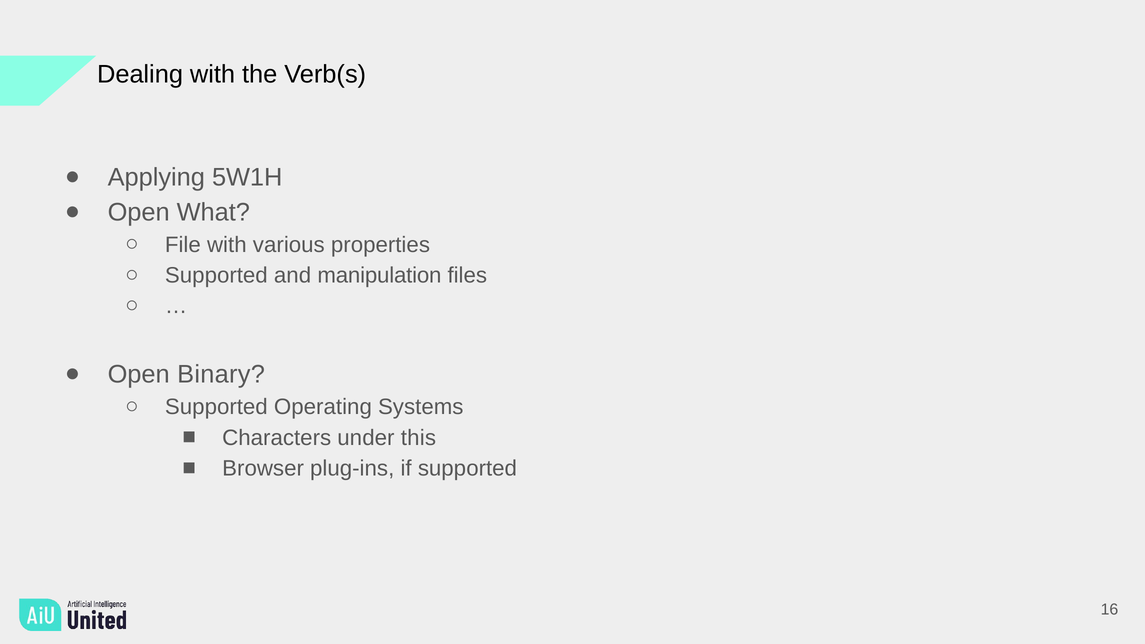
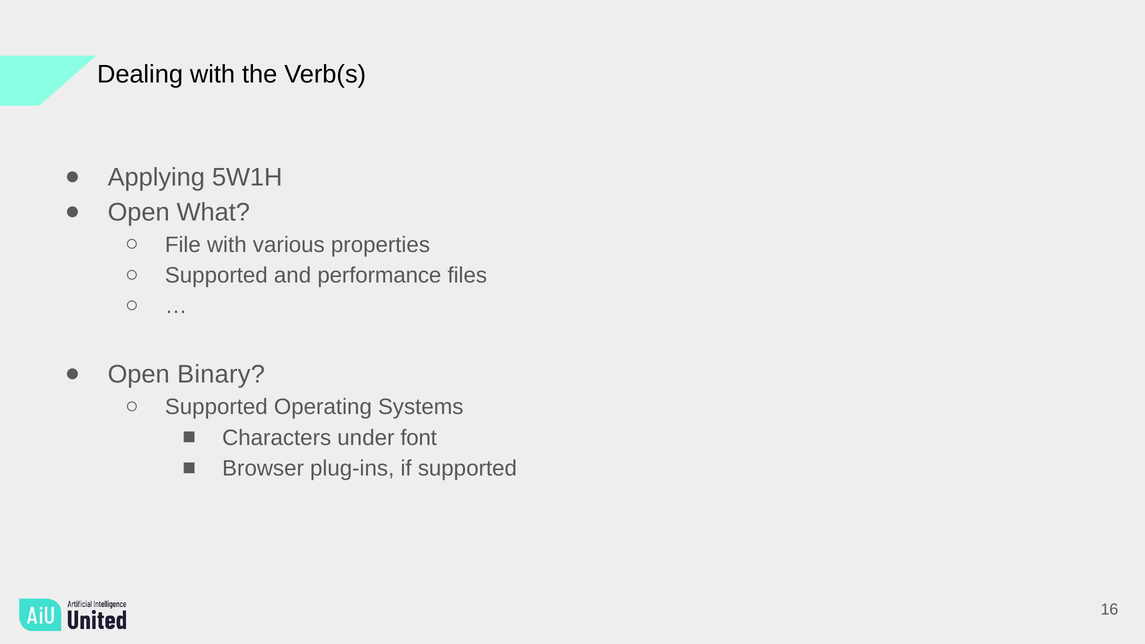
manipulation: manipulation -> performance
this: this -> font
